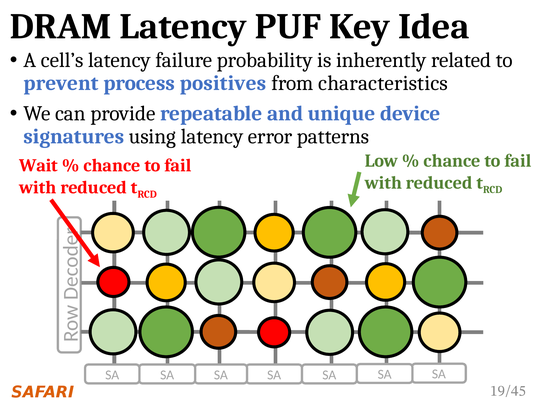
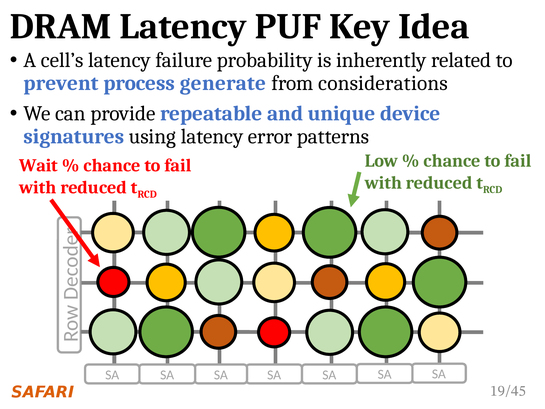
positives: positives -> generate
characteristics: characteristics -> considerations
